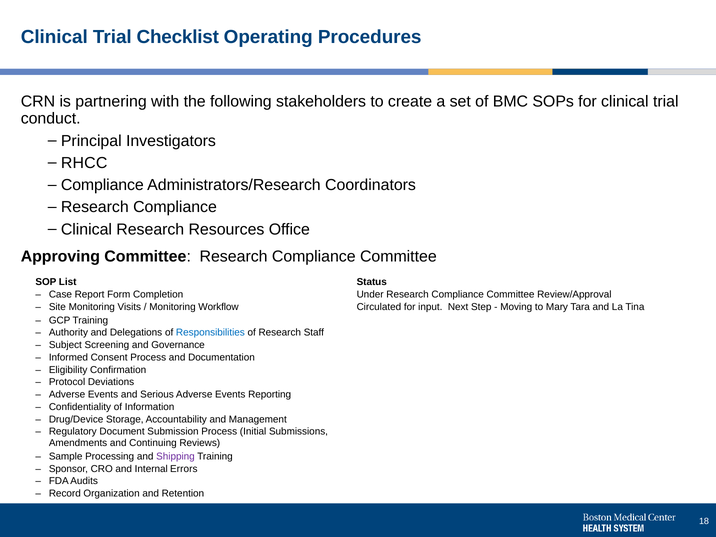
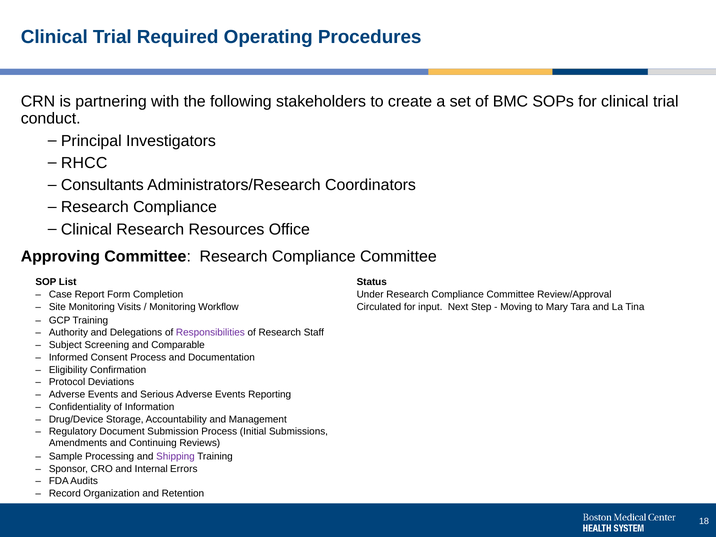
Checklist: Checklist -> Required
Compliance at (102, 185): Compliance -> Consultants
Responsibilities colour: blue -> purple
Governance: Governance -> Comparable
